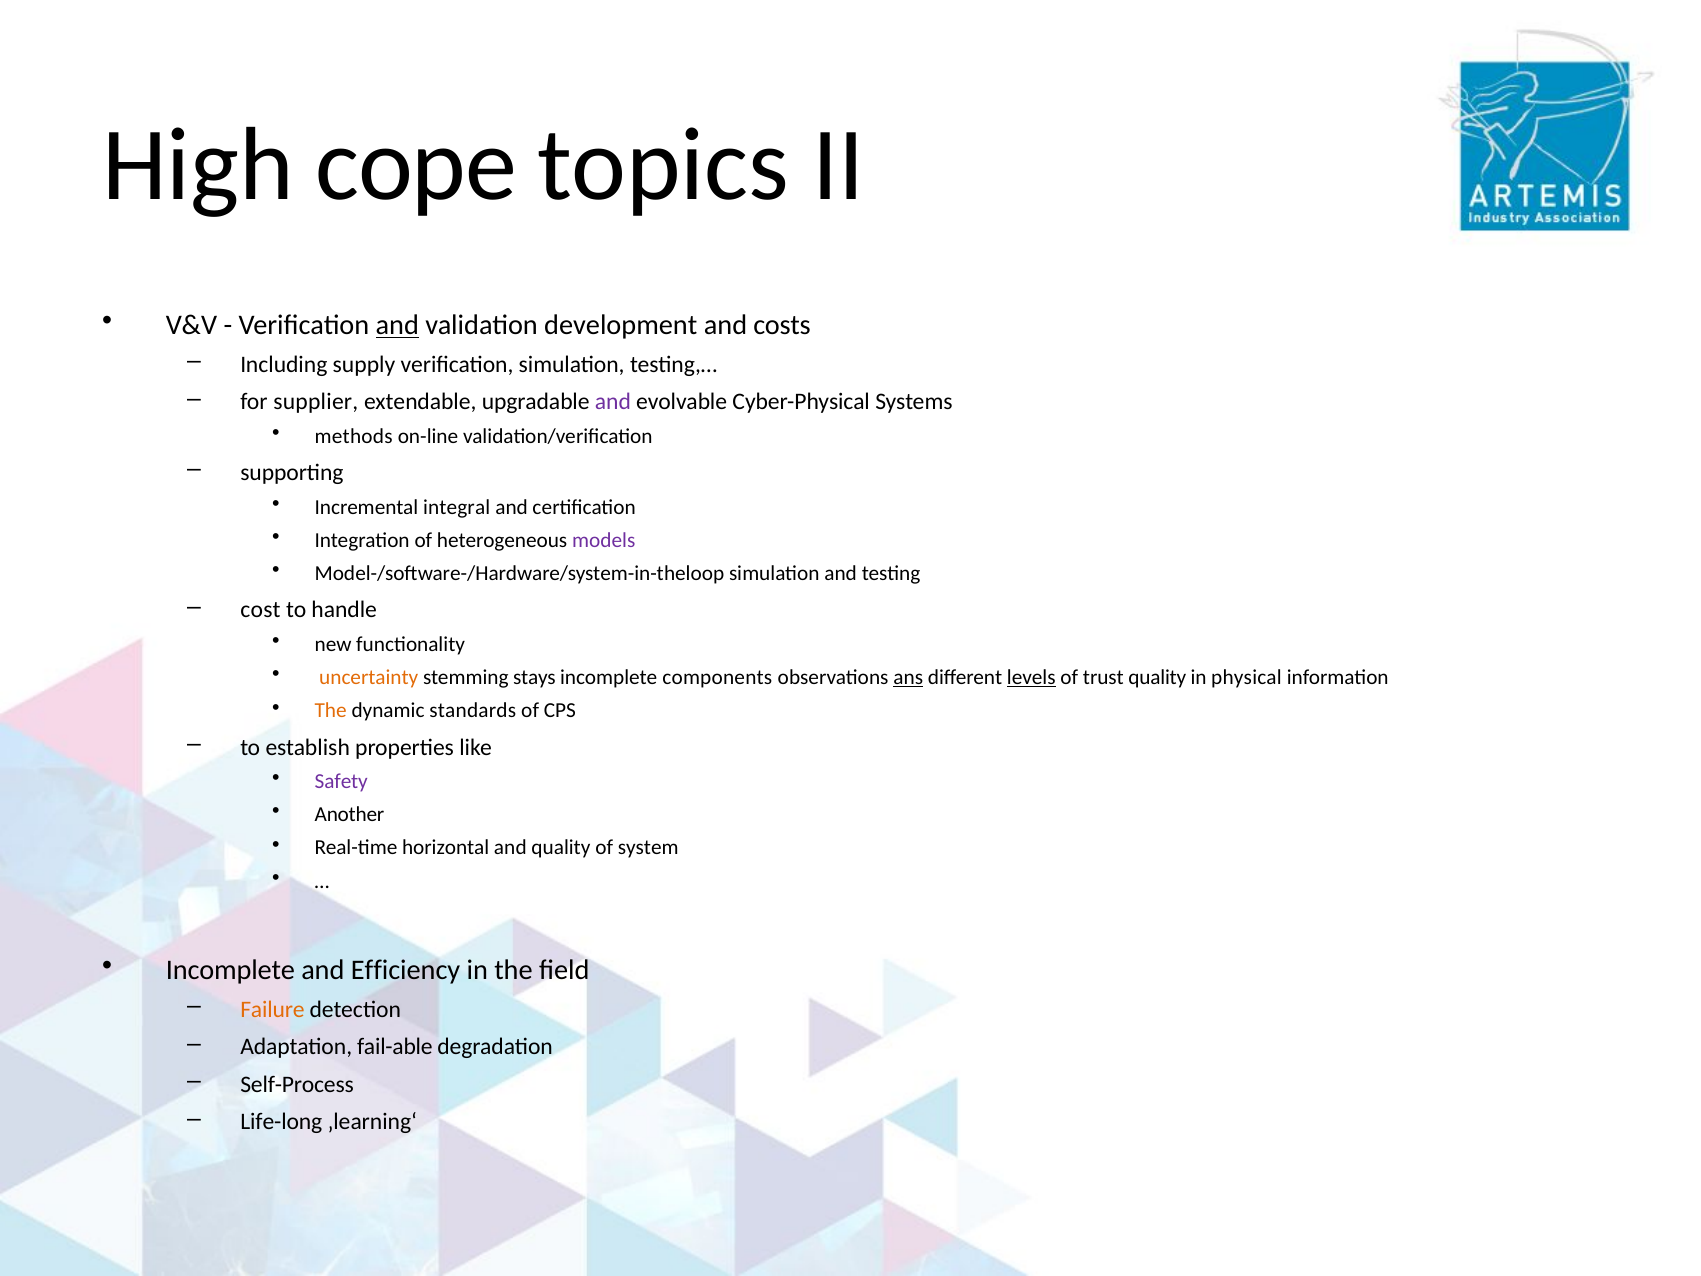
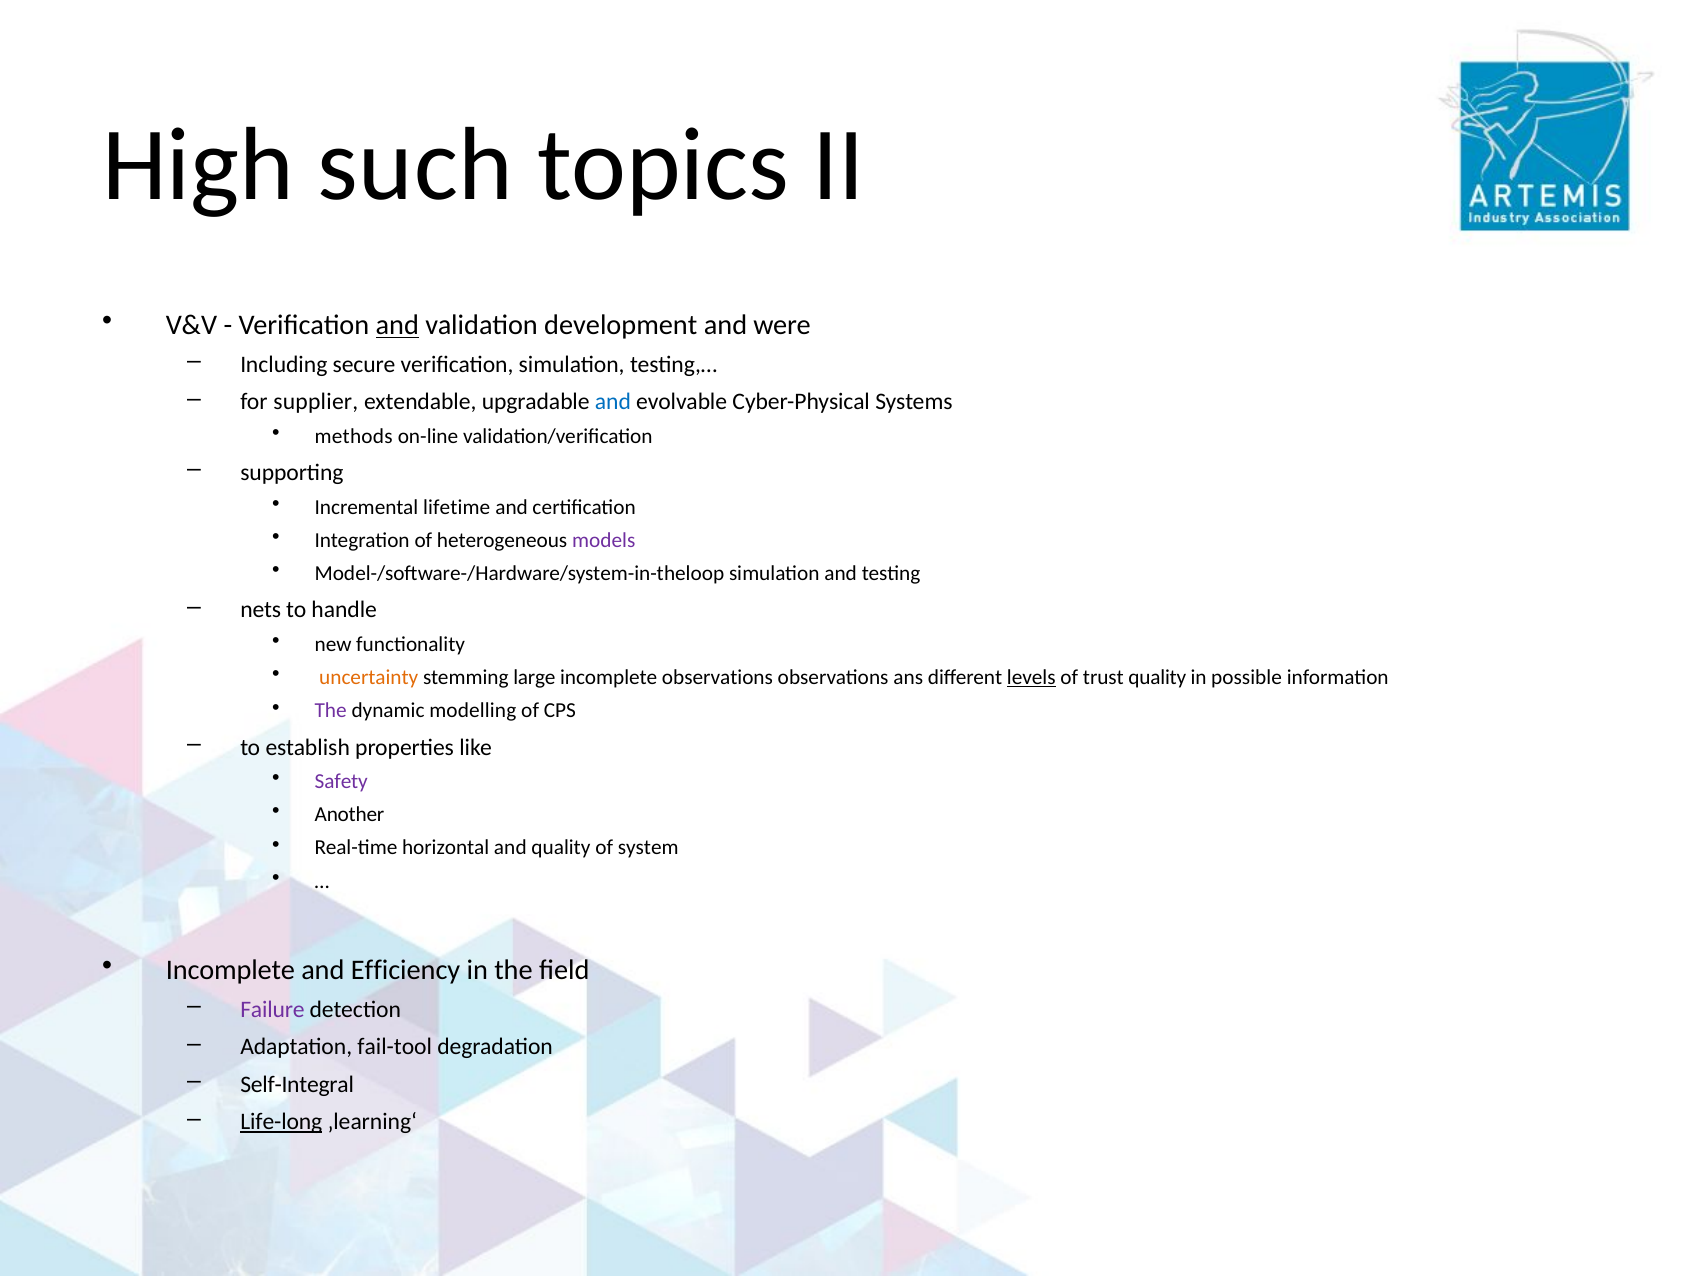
cope: cope -> such
costs: costs -> were
supply: supply -> secure
and at (613, 402) colour: purple -> blue
integral: integral -> lifetime
cost: cost -> nets
stays: stays -> large
incomplete components: components -> observations
ans underline: present -> none
physical: physical -> possible
The at (331, 711) colour: orange -> purple
standards: standards -> modelling
Failure colour: orange -> purple
fail-able: fail-able -> fail-tool
Self-Process: Self-Process -> Self-Integral
Life-long underline: none -> present
